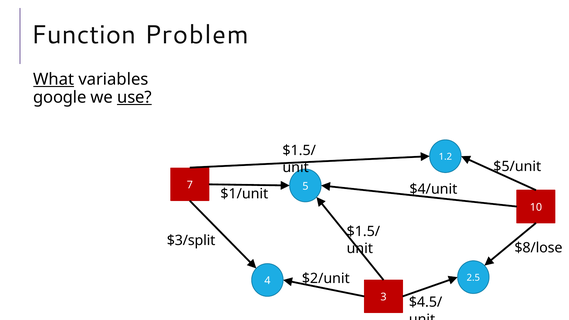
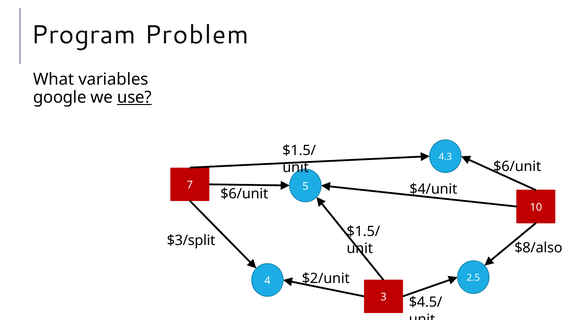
Function: Function -> Program
What underline: present -> none
1.2: 1.2 -> 4.3
$5/unit at (517, 167): $5/unit -> $6/unit
$1/unit at (244, 194): $1/unit -> $6/unit
$8/lose: $8/lose -> $8/also
